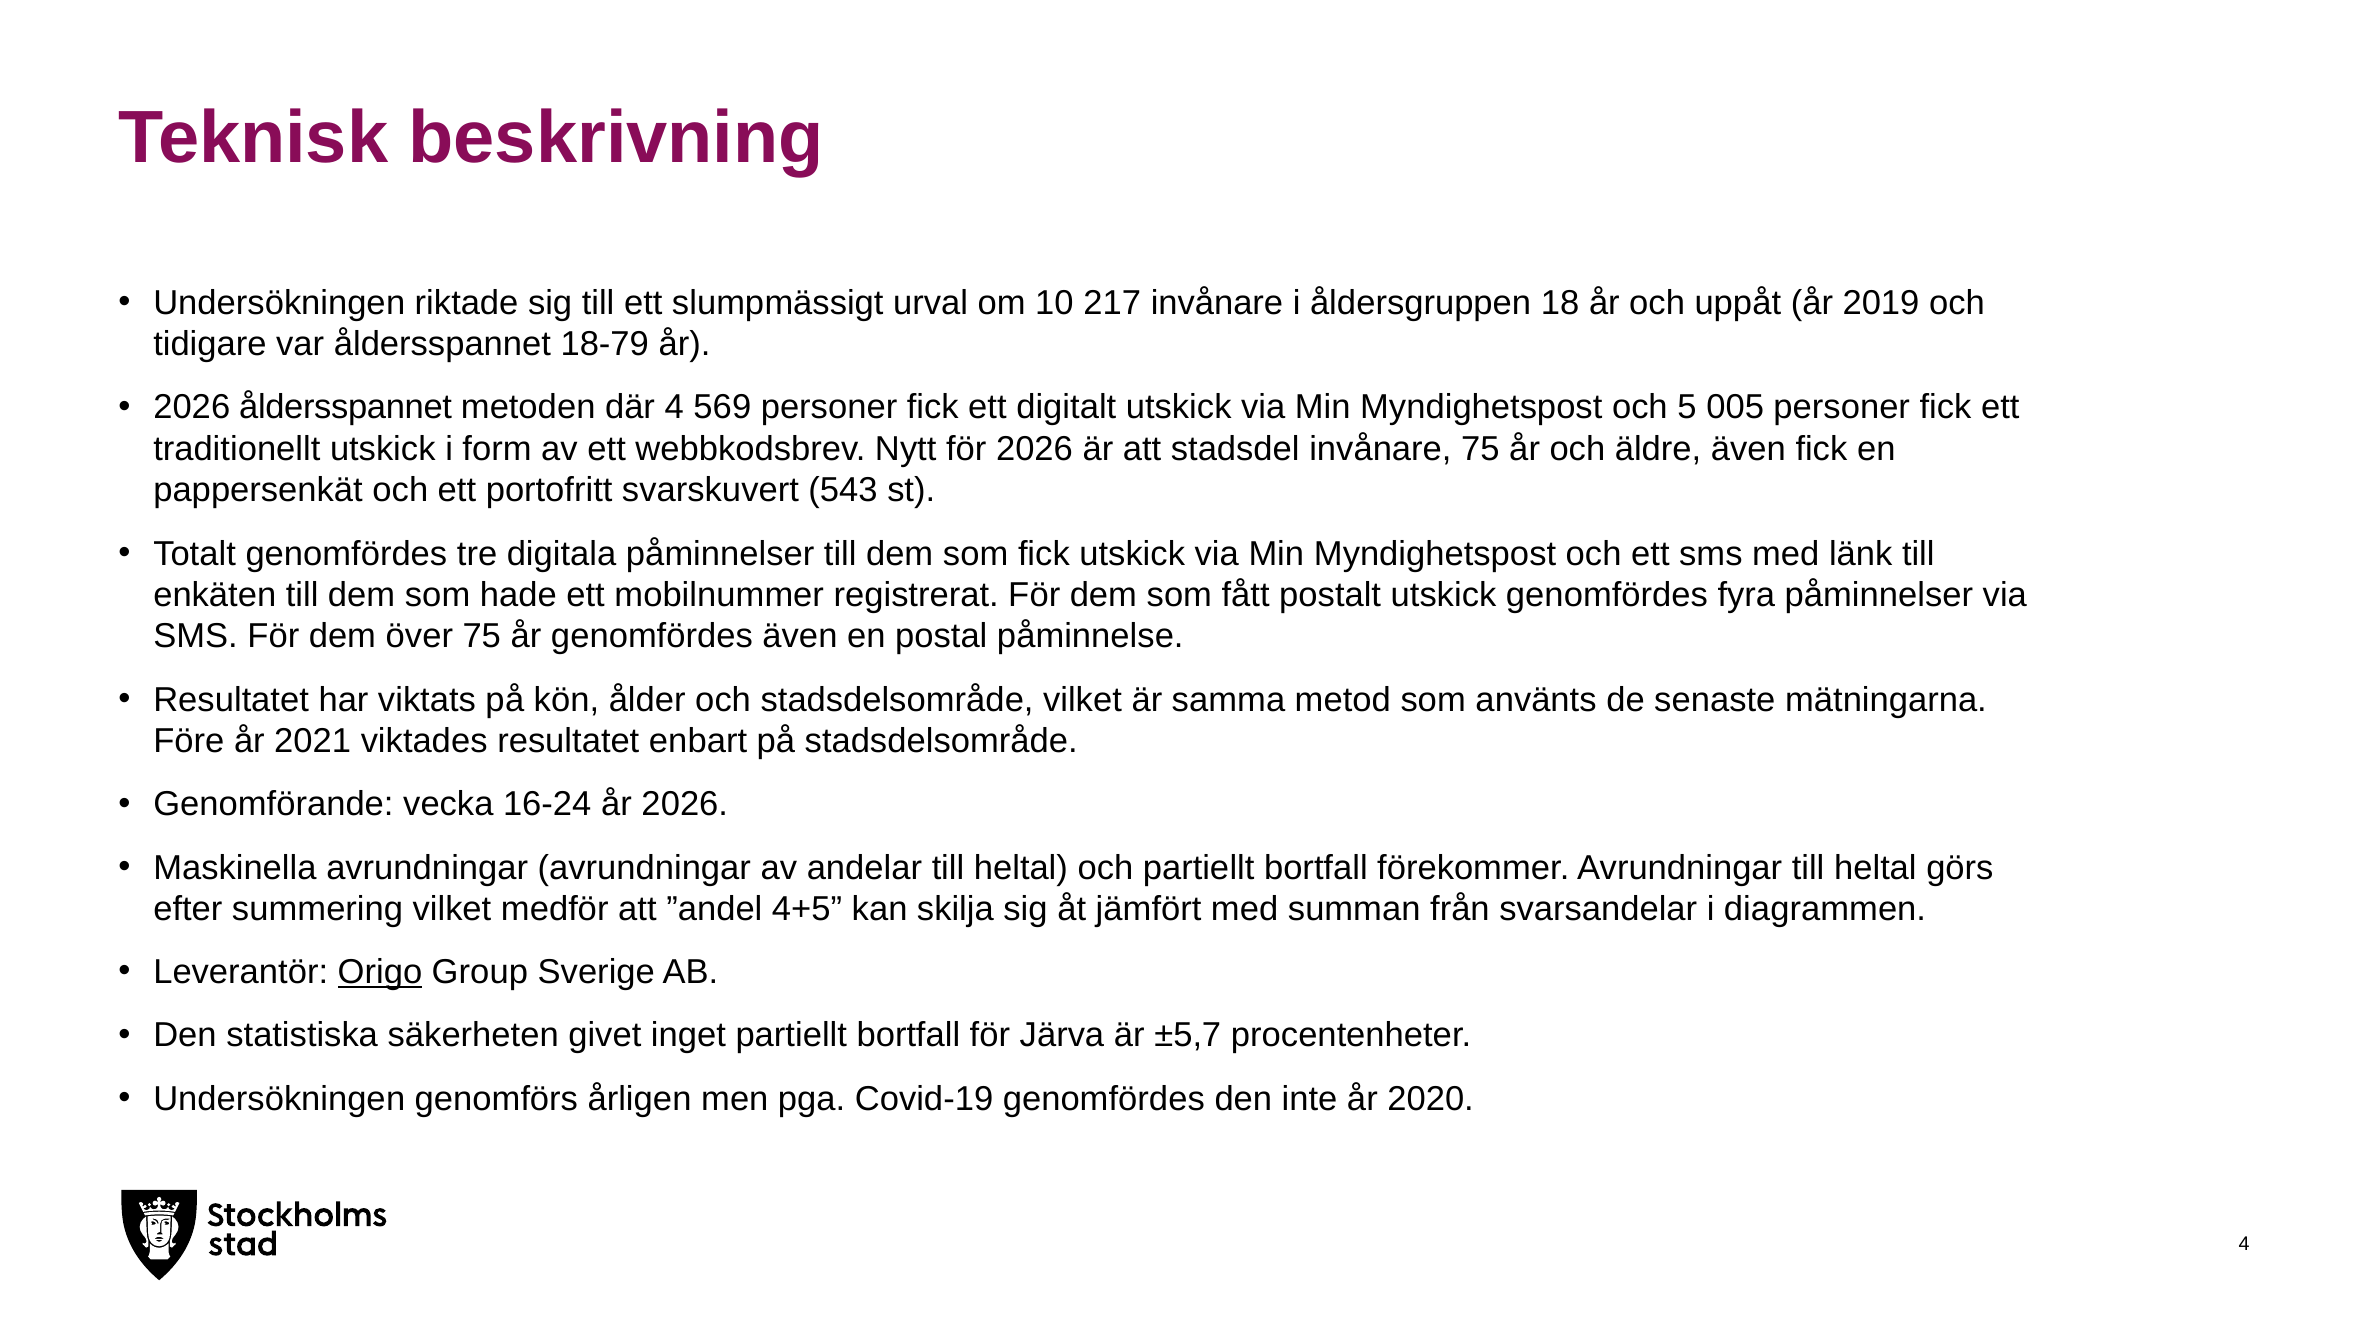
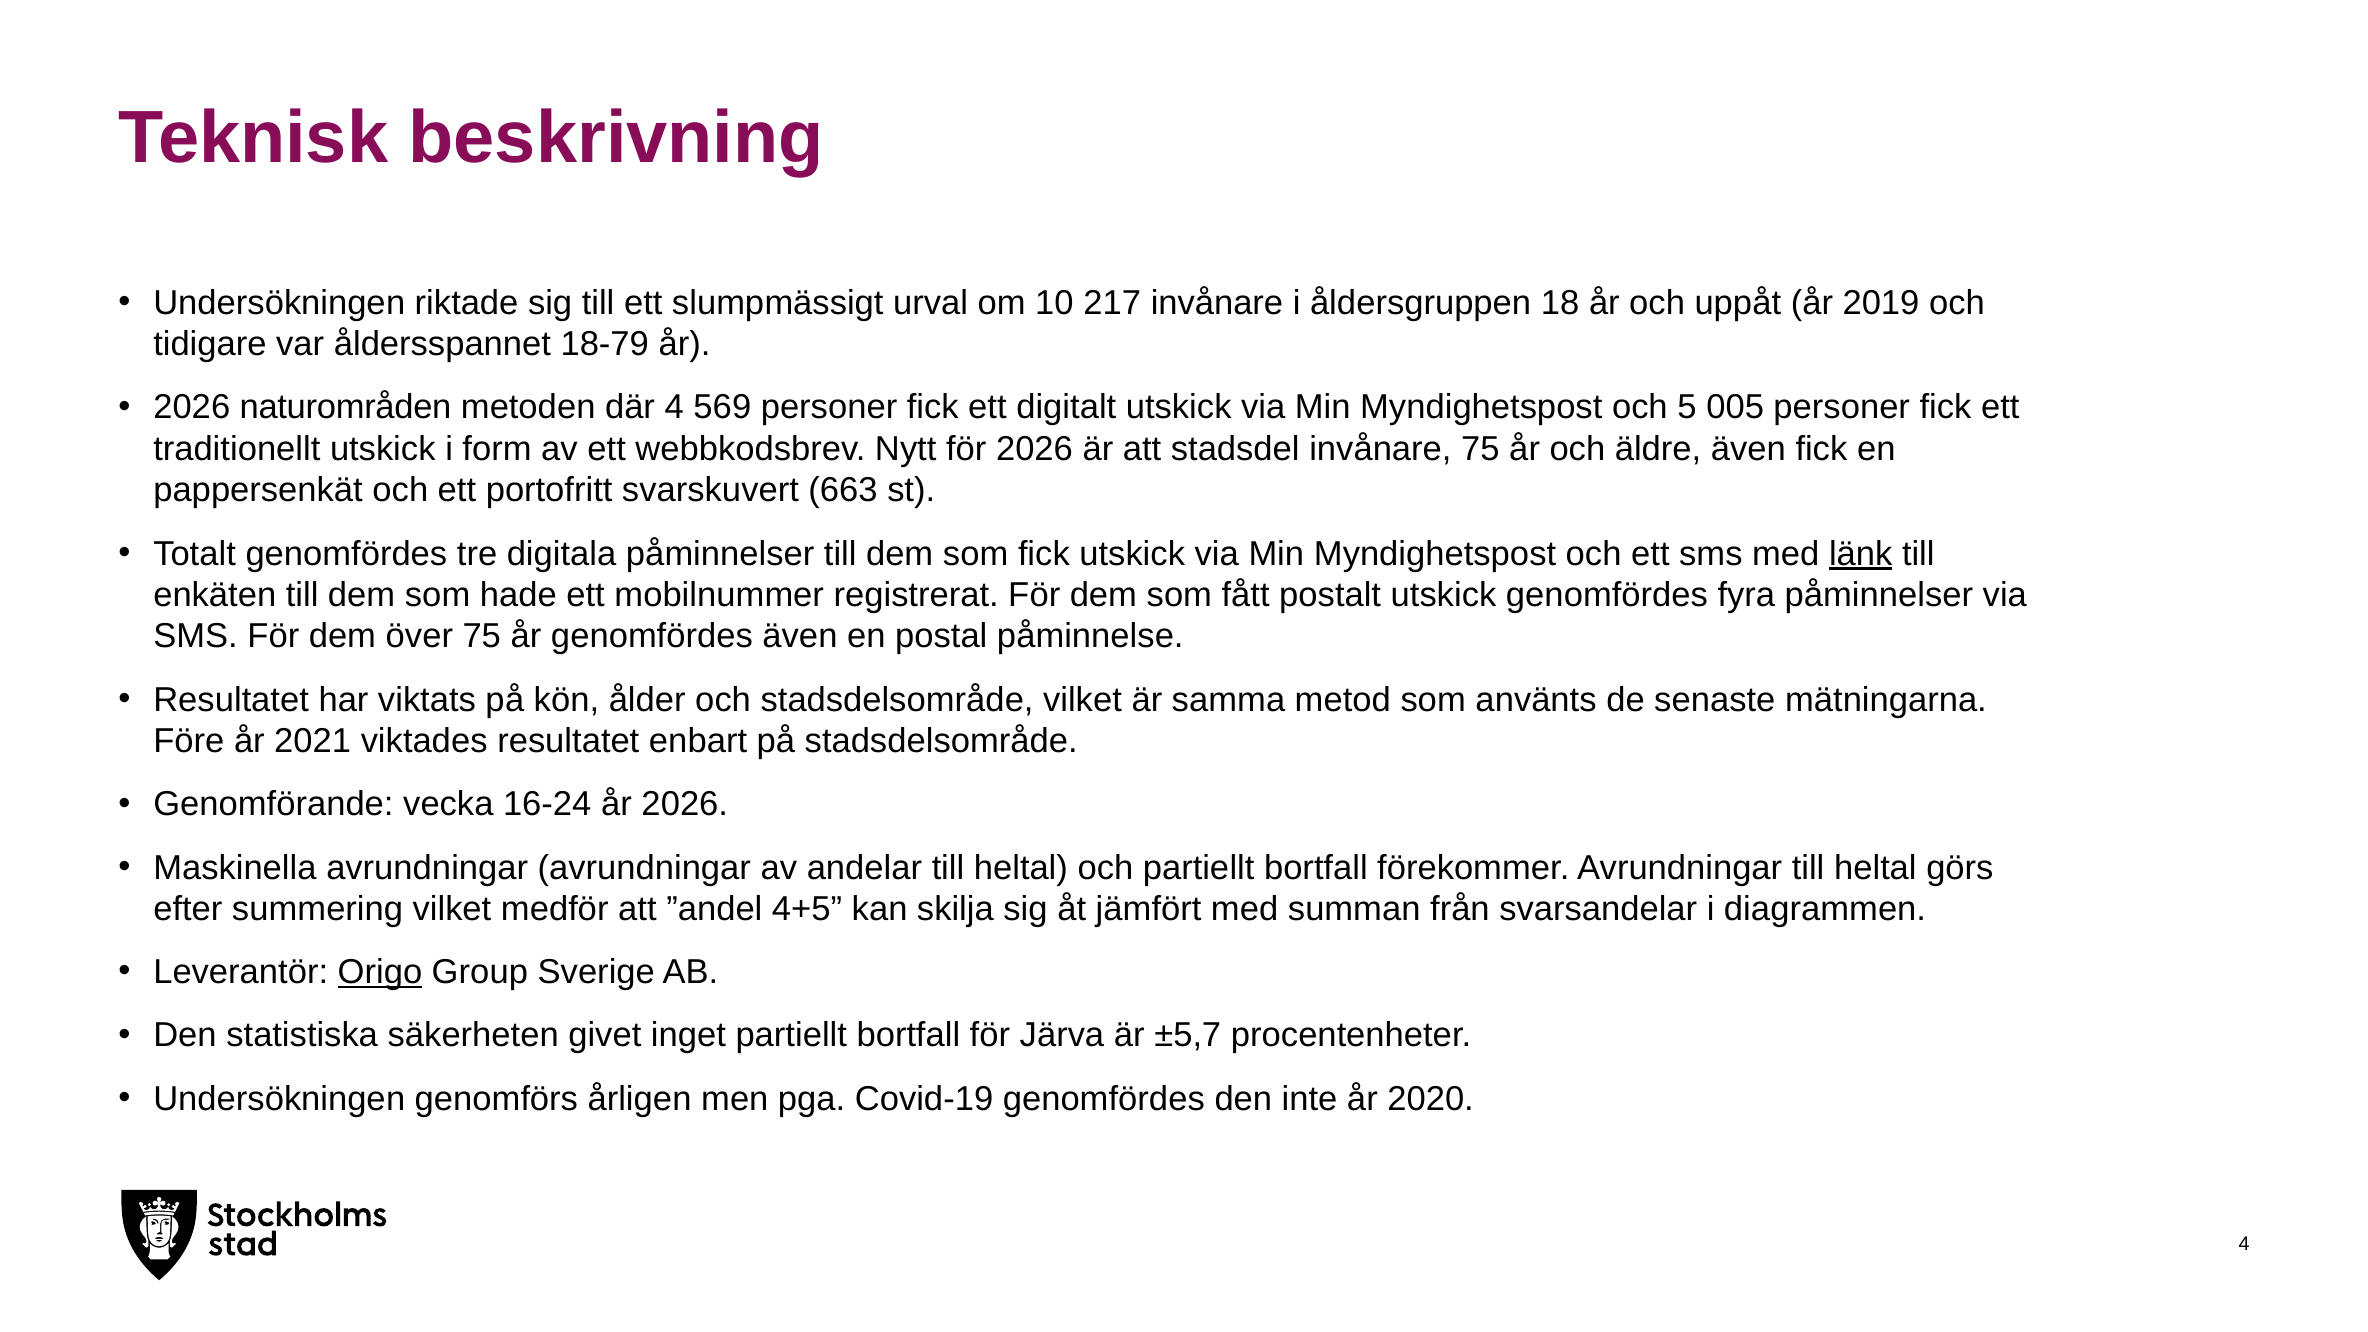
2026 åldersspannet: åldersspannet -> naturområden
543: 543 -> 663
länk underline: none -> present
